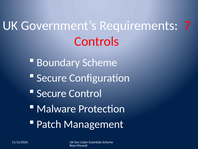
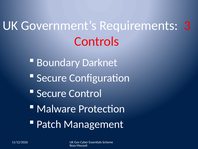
7: 7 -> 3
Boundary Scheme: Scheme -> Darknet
